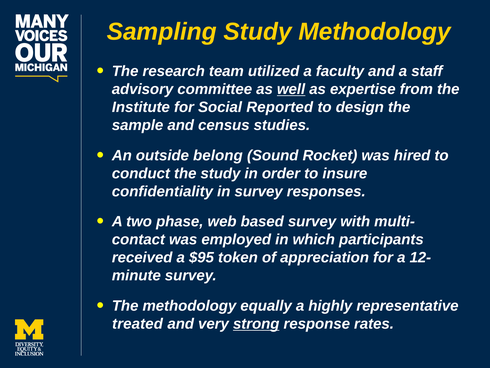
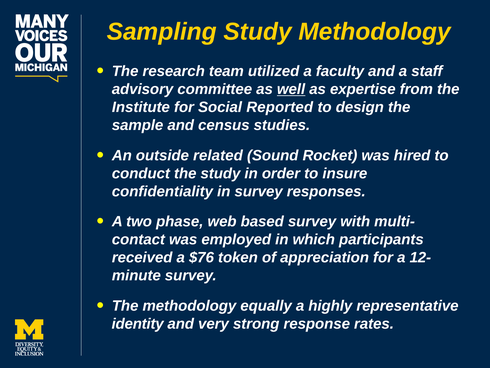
belong: belong -> related
$95: $95 -> $76
treated: treated -> identity
strong underline: present -> none
